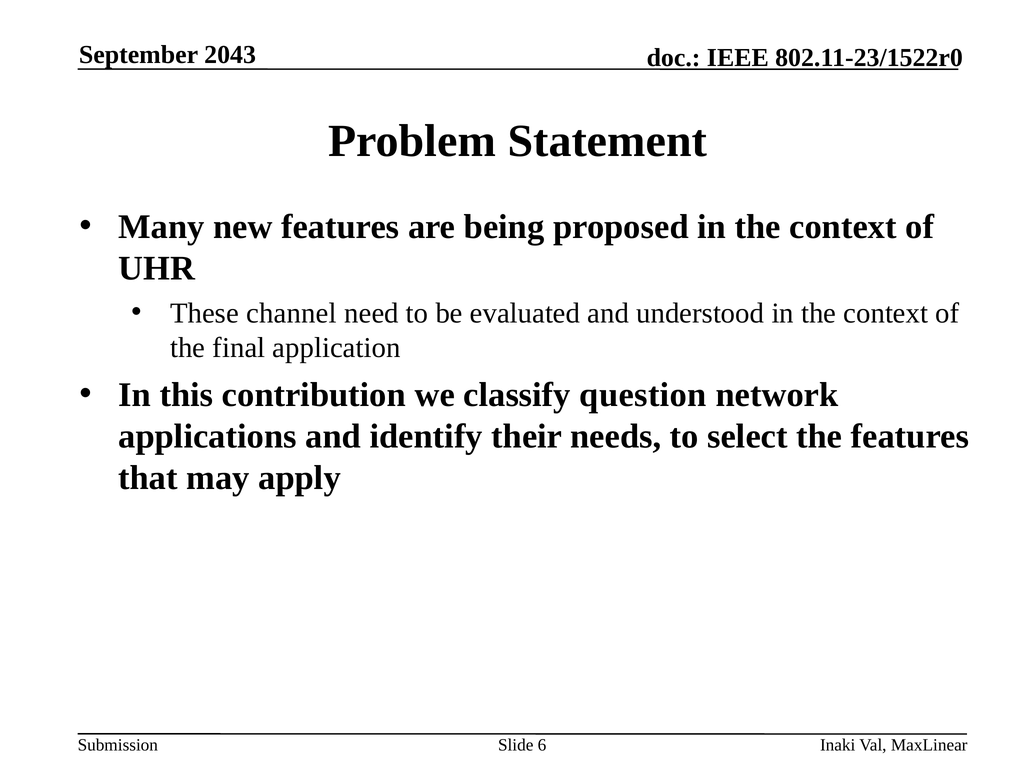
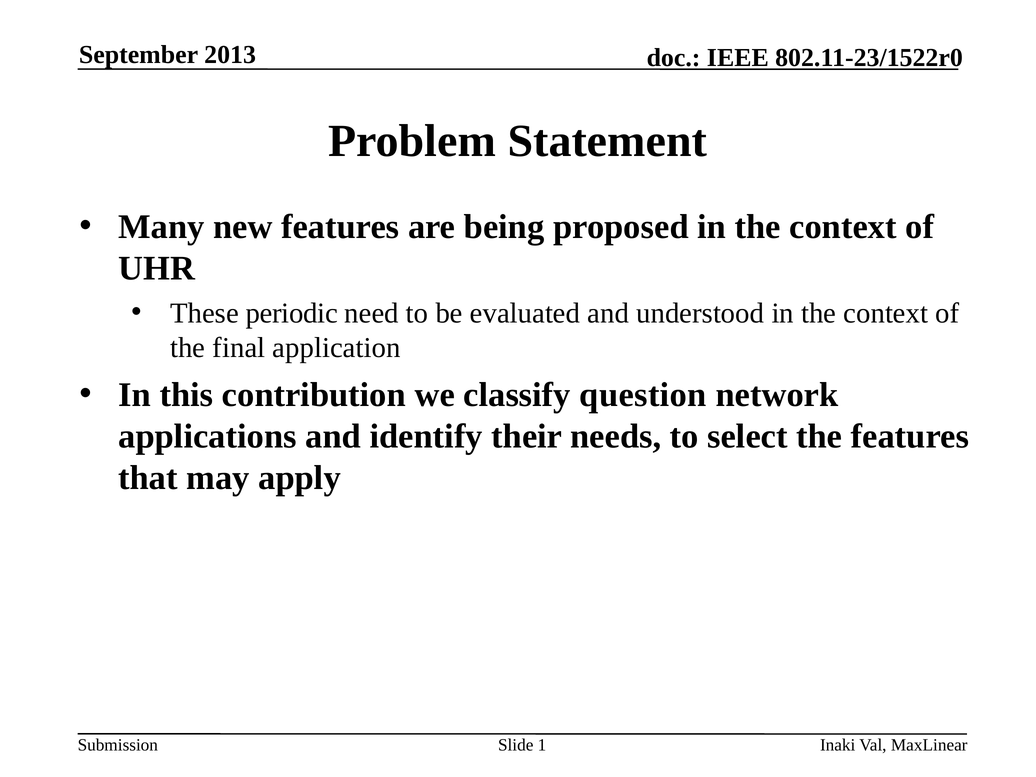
2043: 2043 -> 2013
channel: channel -> periodic
6: 6 -> 1
